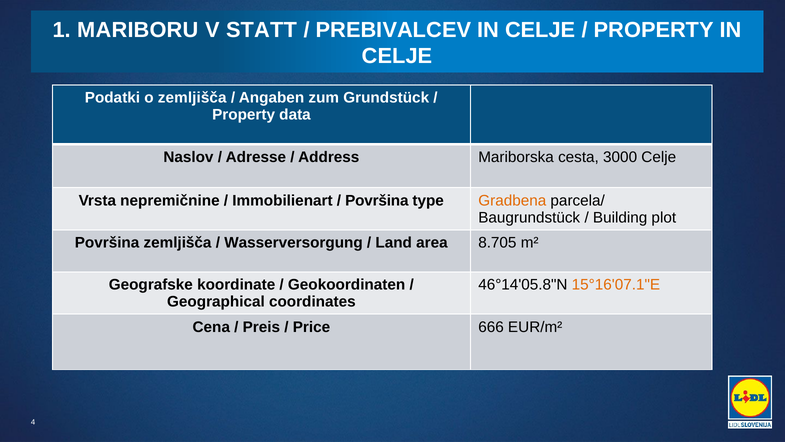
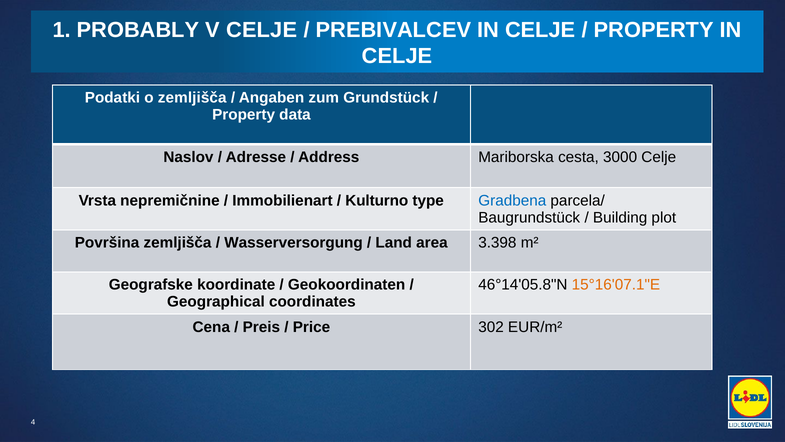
MARIBORU: MARIBORU -> PROBABLY
V STATT: STATT -> CELJE
Površina at (377, 200): Površina -> Kulturno
Gradbena colour: orange -> blue
8.705: 8.705 -> 3.398
666: 666 -> 302
